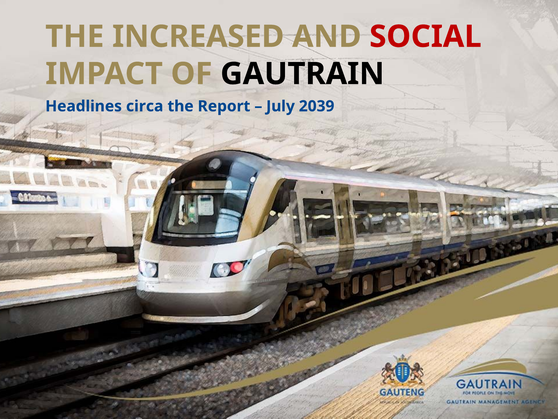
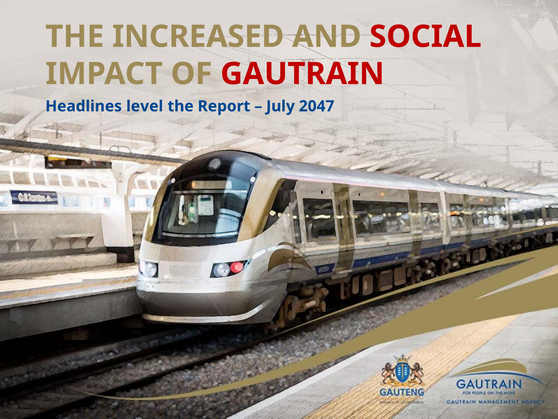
GAUTRAIN colour: black -> red
circa: circa -> level
2039: 2039 -> 2047
